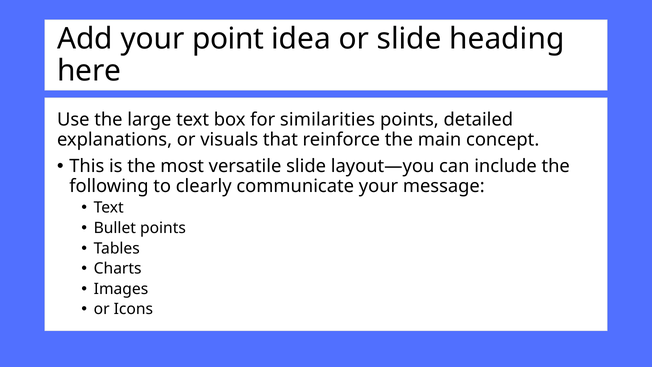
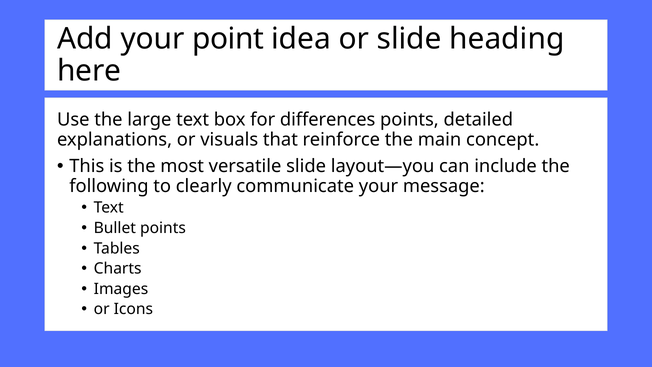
similarities: similarities -> differences
